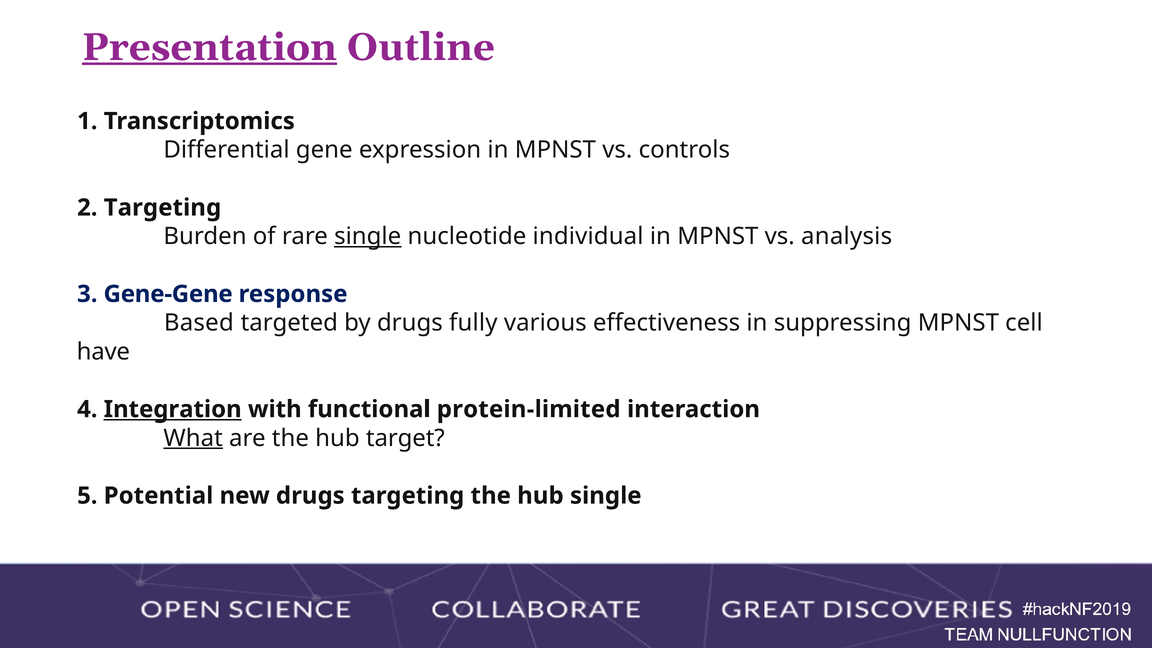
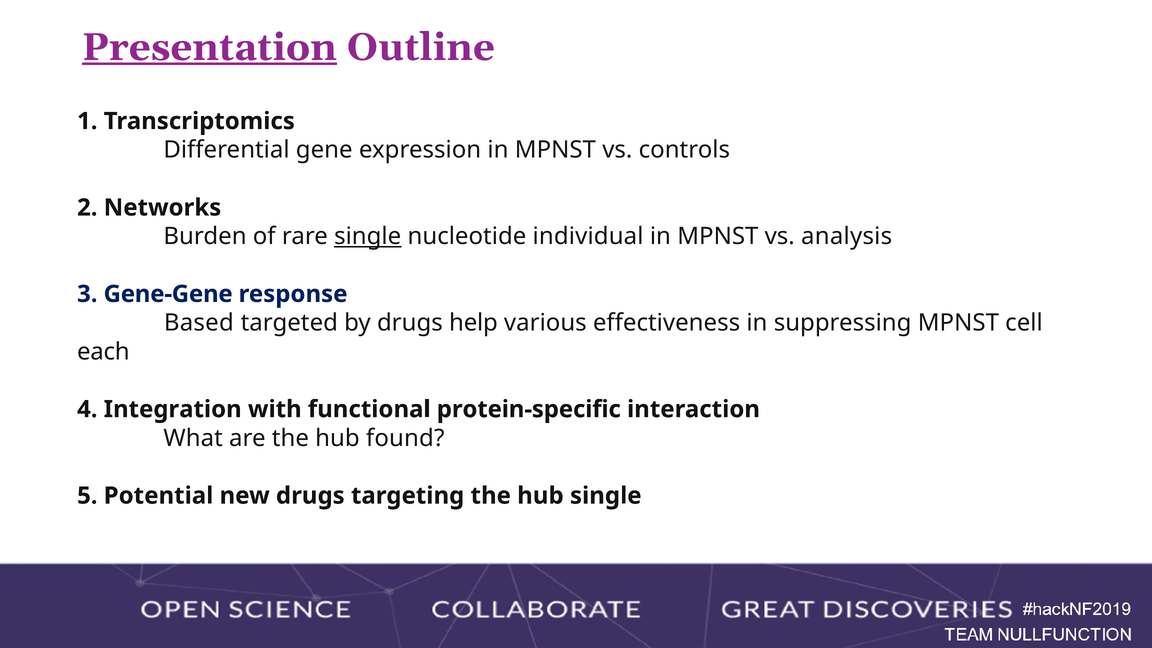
2 Targeting: Targeting -> Networks
fully: fully -> help
have: have -> each
Integration underline: present -> none
protein-limited: protein-limited -> protein-specific
What underline: present -> none
target: target -> found
